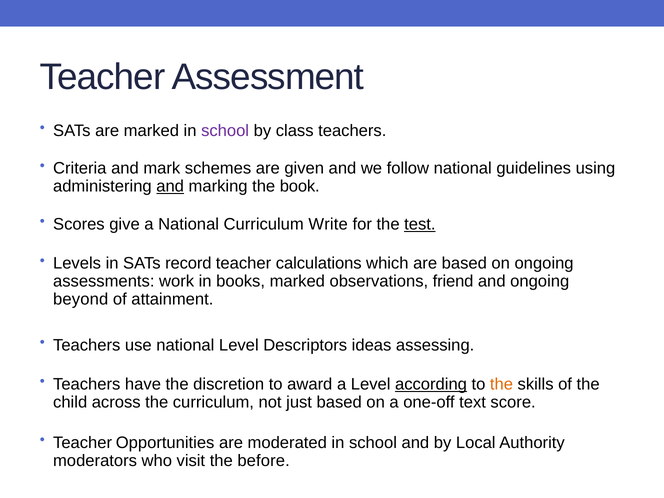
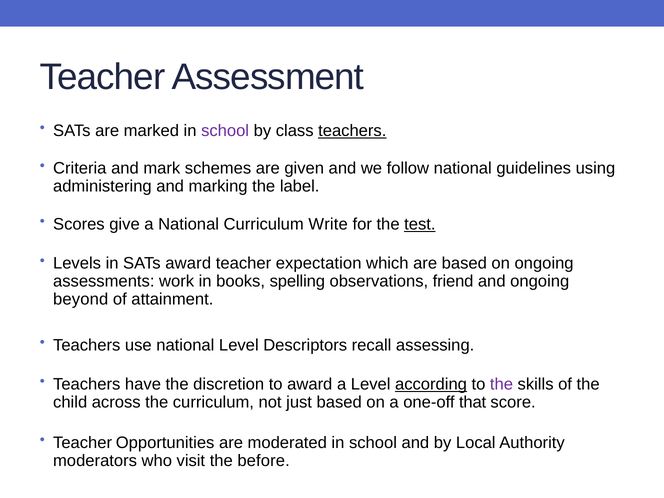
teachers at (352, 131) underline: none -> present
and at (170, 186) underline: present -> none
book: book -> label
SATs record: record -> award
calculations: calculations -> expectation
books marked: marked -> spelling
ideas: ideas -> recall
the at (502, 384) colour: orange -> purple
text: text -> that
